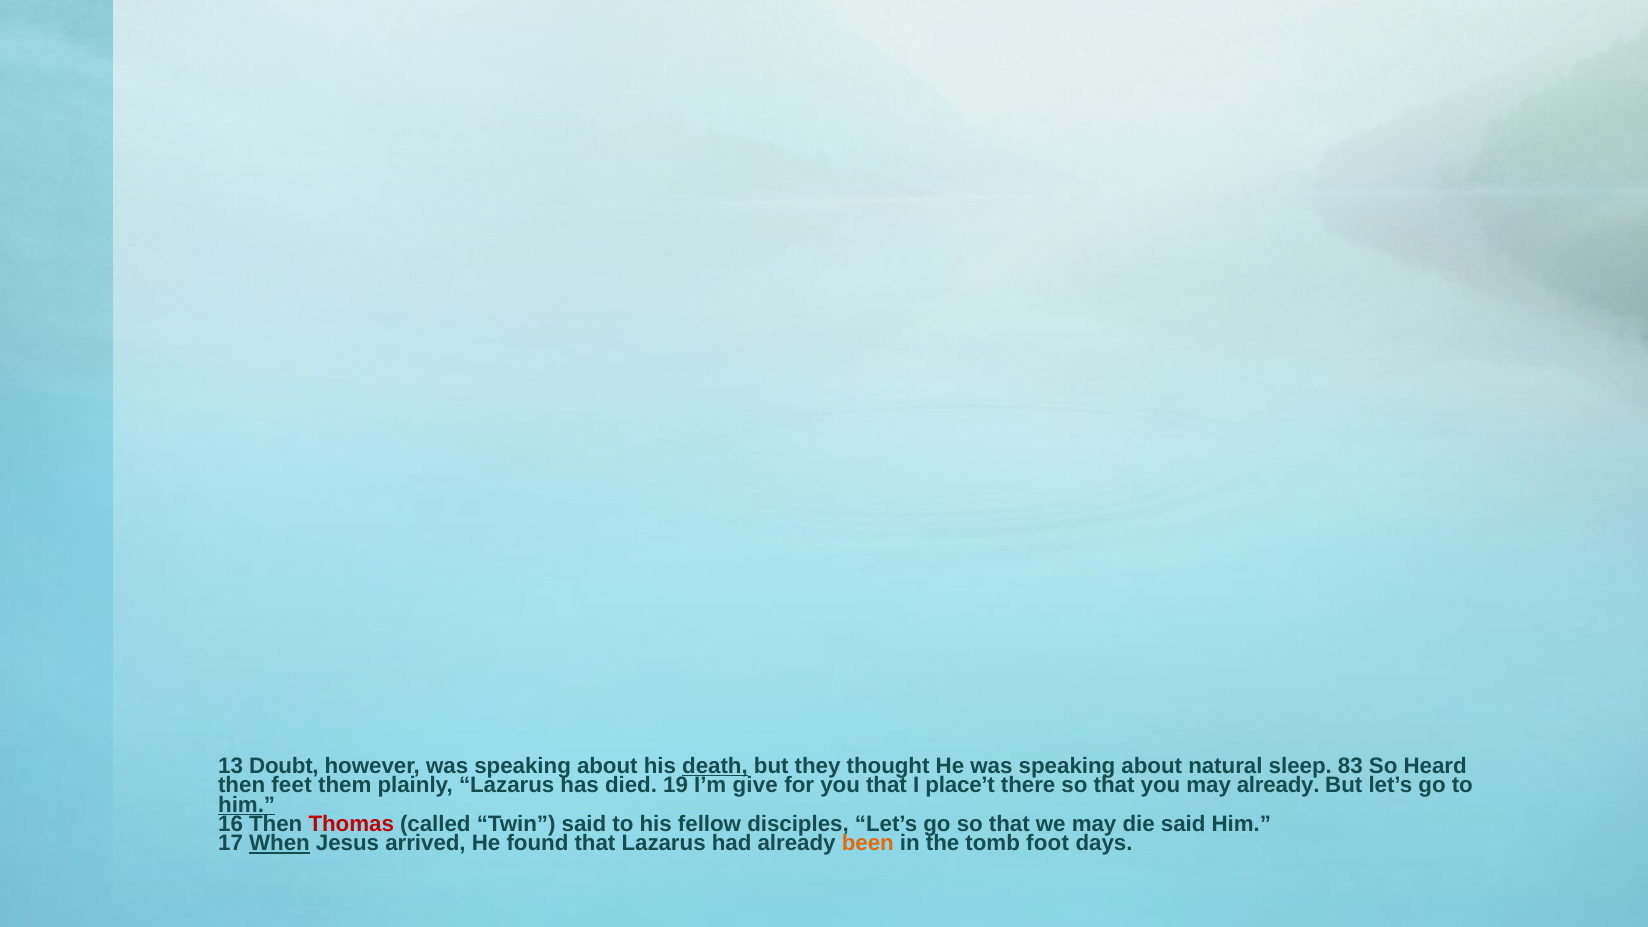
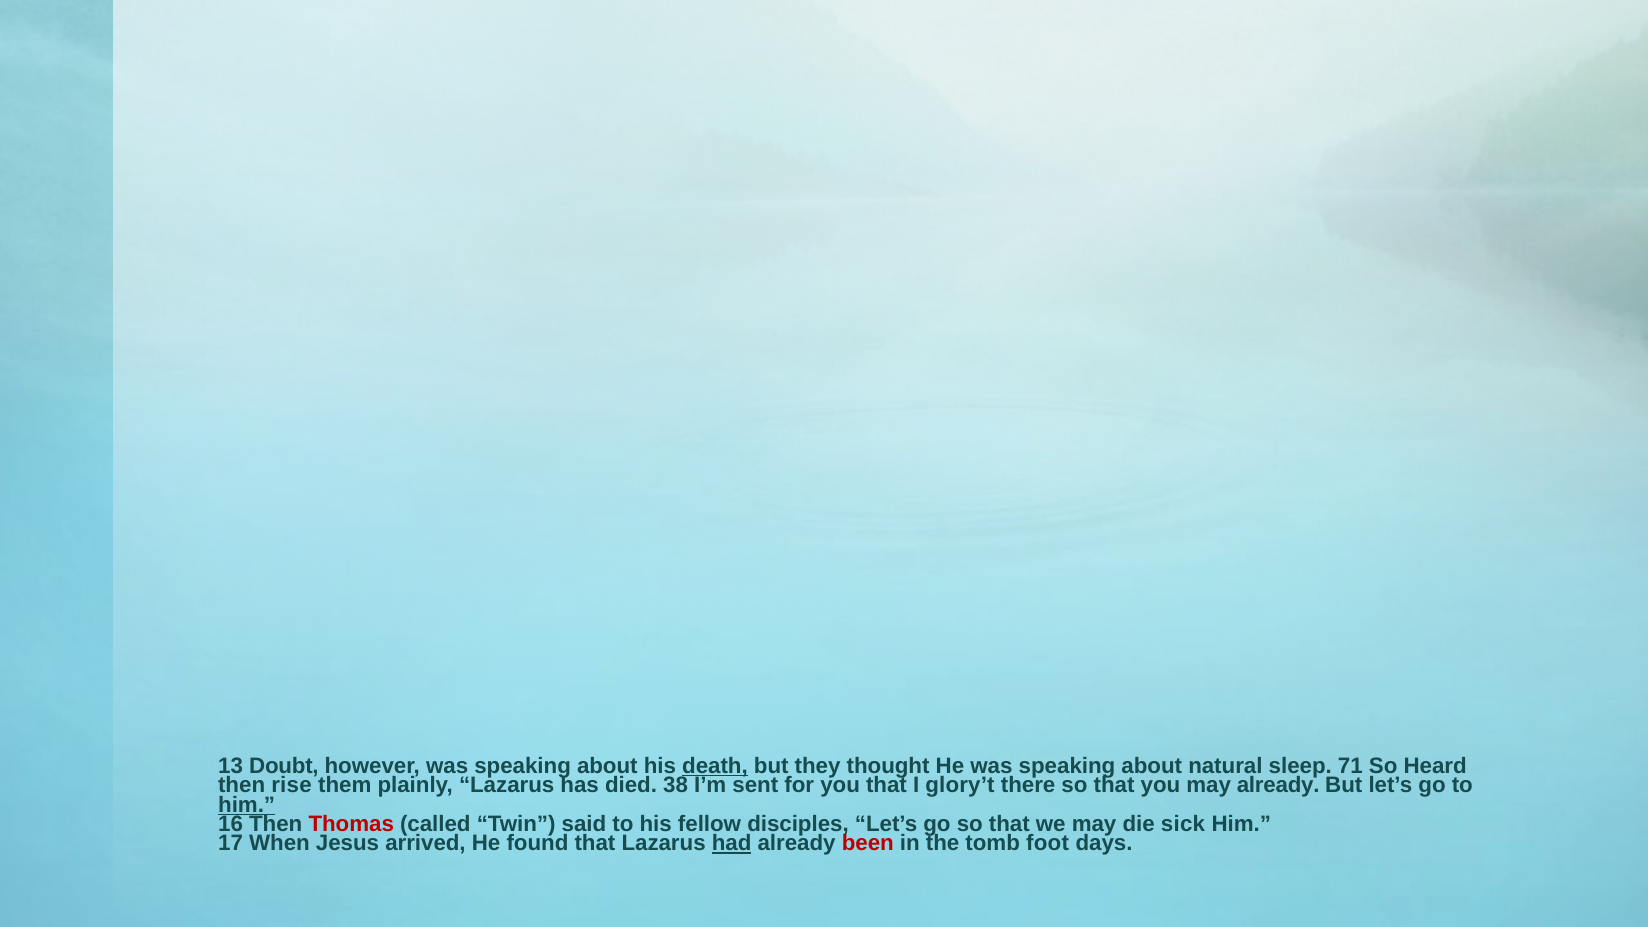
83: 83 -> 71
feet: feet -> rise
19: 19 -> 38
give: give -> sent
place’t: place’t -> glory’t
die said: said -> sick
When underline: present -> none
had underline: none -> present
been colour: orange -> red
